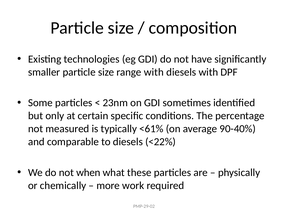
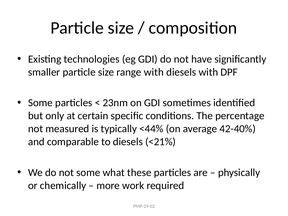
<61%: <61% -> <44%
90-40%: 90-40% -> 42-40%
<22%: <22% -> <21%
not when: when -> some
